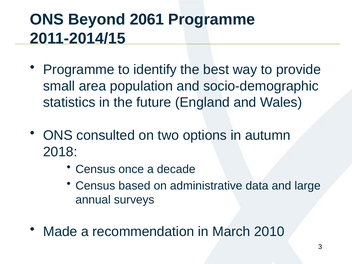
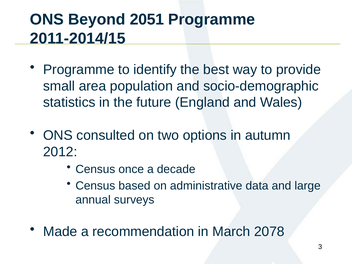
2061: 2061 -> 2051
2018: 2018 -> 2012
2010: 2010 -> 2078
